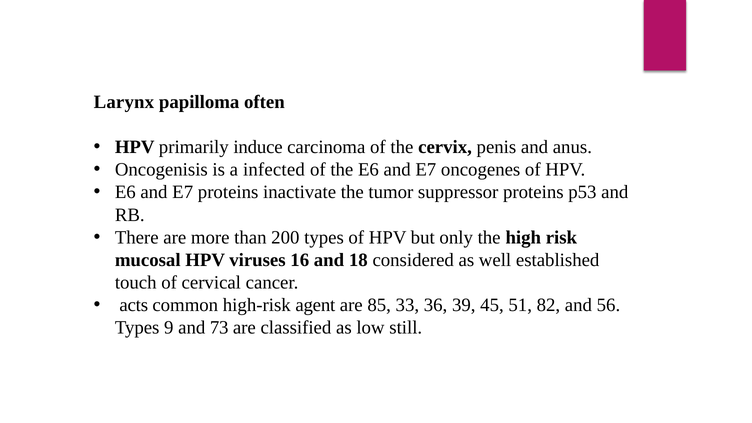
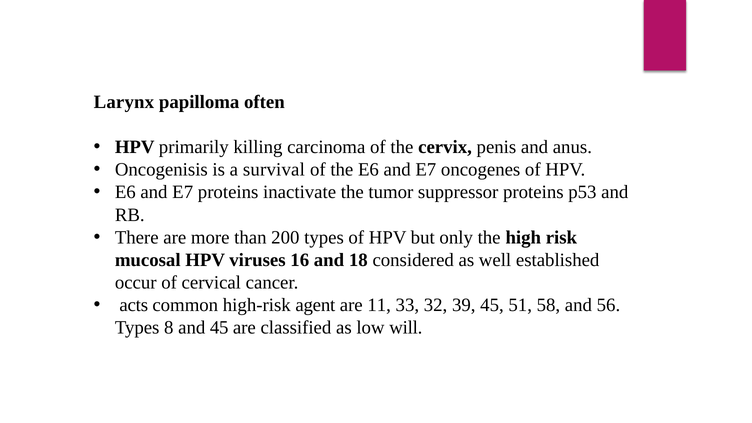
induce: induce -> killing
infected: infected -> survival
touch: touch -> occur
85: 85 -> 11
36: 36 -> 32
82: 82 -> 58
9: 9 -> 8
and 73: 73 -> 45
still: still -> will
